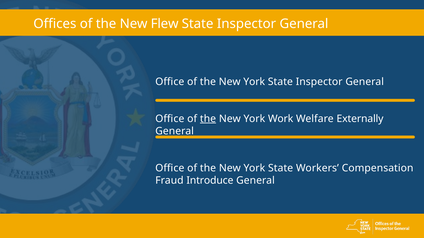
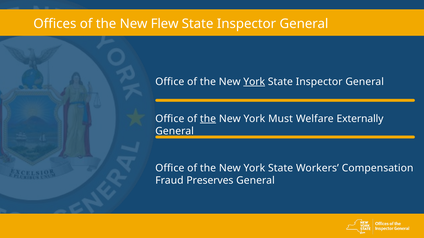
York at (254, 82) underline: none -> present
Work: Work -> Must
Introduce: Introduce -> Preserves
